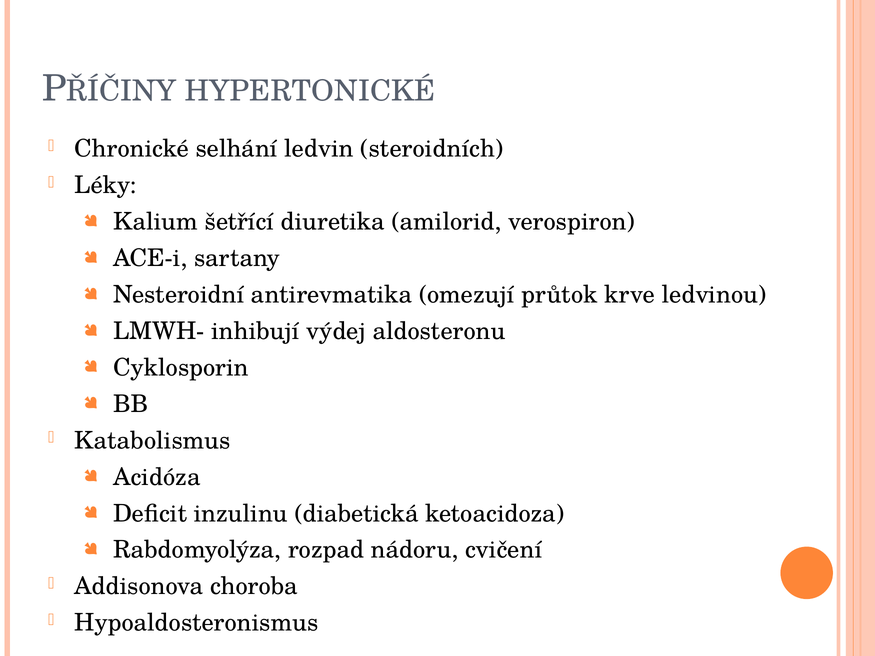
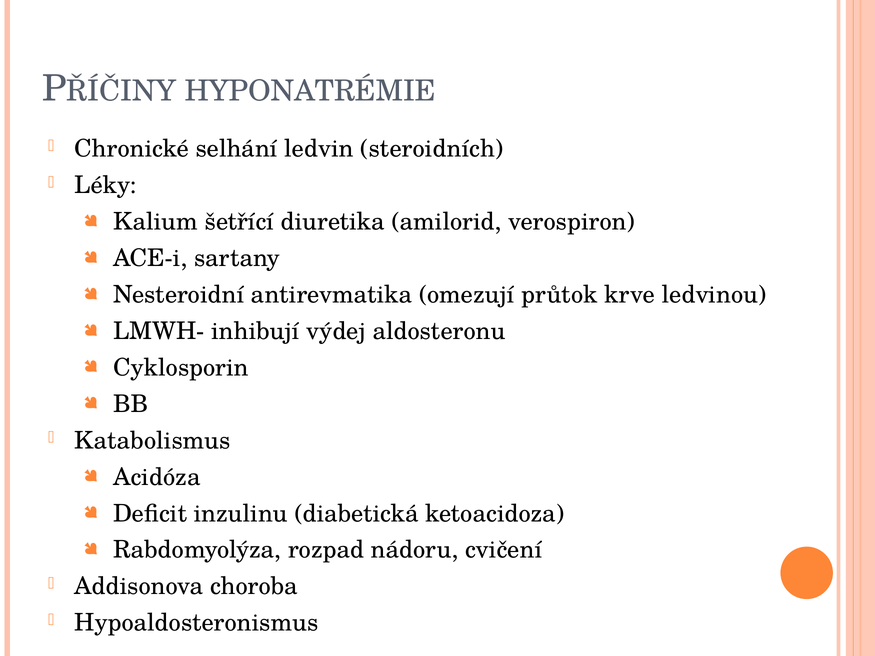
HYPERTONICKÉ: HYPERTONICKÉ -> HYPONATRÉMIE
